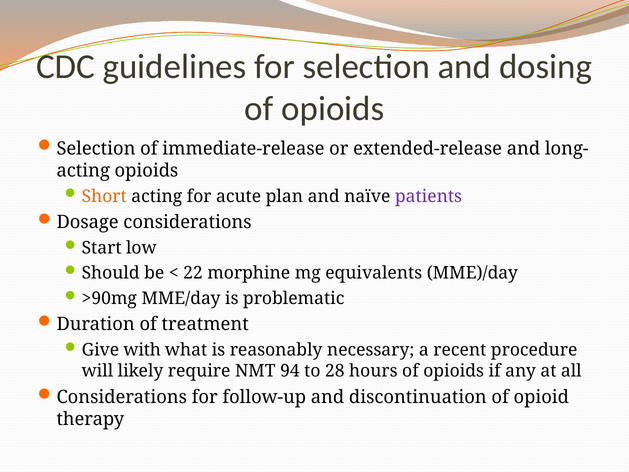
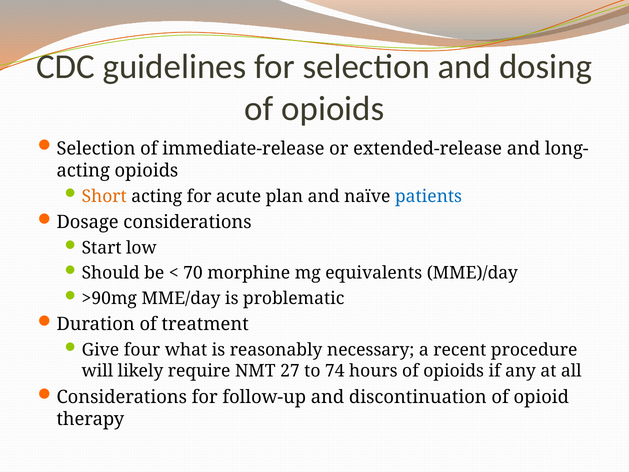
patients colour: purple -> blue
22: 22 -> 70
with: with -> four
94: 94 -> 27
28: 28 -> 74
